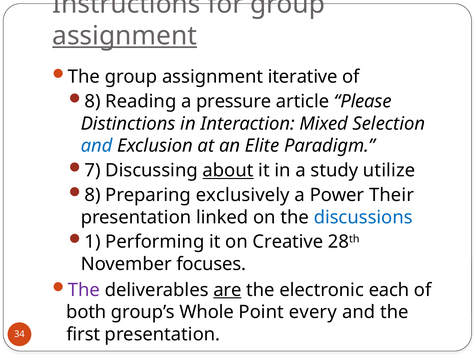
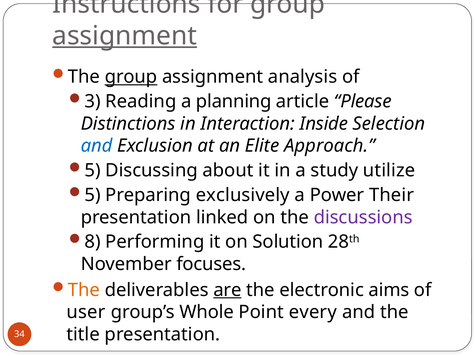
group at (131, 77) underline: none -> present
iterative: iterative -> analysis
8 at (93, 102): 8 -> 3
pressure: pressure -> planning
Mixed: Mixed -> Inside
Paradigm: Paradigm -> Approach
7 at (93, 171): 7 -> 5
about underline: present -> none
8 at (93, 195): 8 -> 5
discussions colour: blue -> purple
1: 1 -> 8
Creative: Creative -> Solution
The at (84, 290) colour: purple -> orange
each: each -> aims
both: both -> user
first: first -> title
